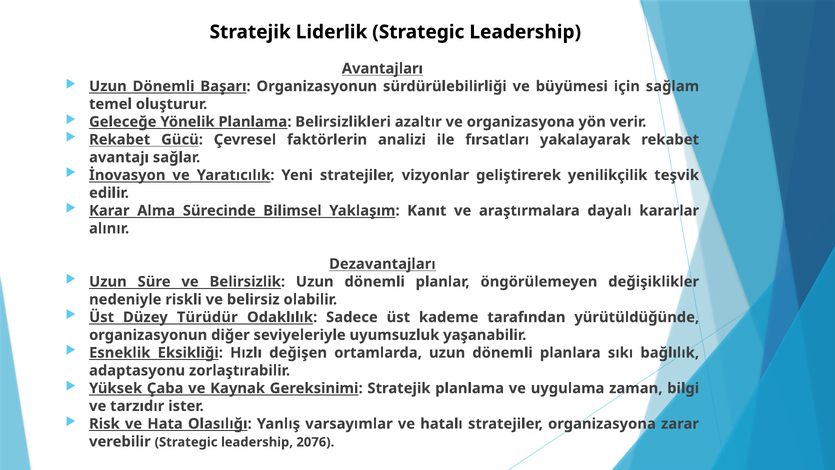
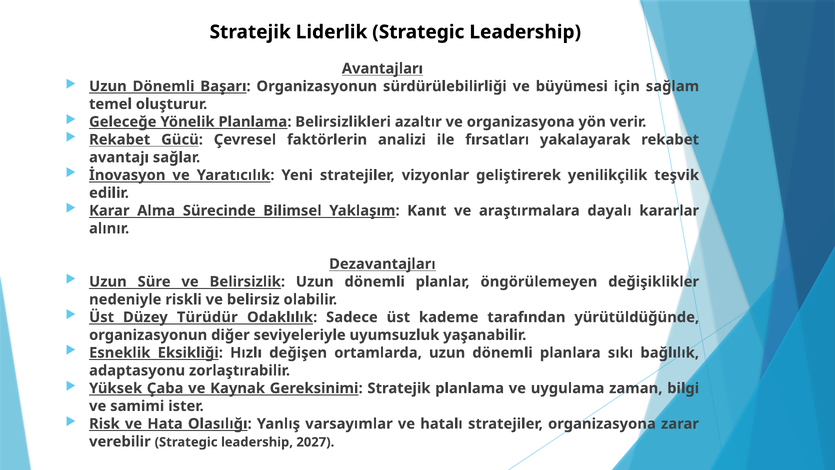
tarzıdır: tarzıdır -> samimi
2076: 2076 -> 2027
